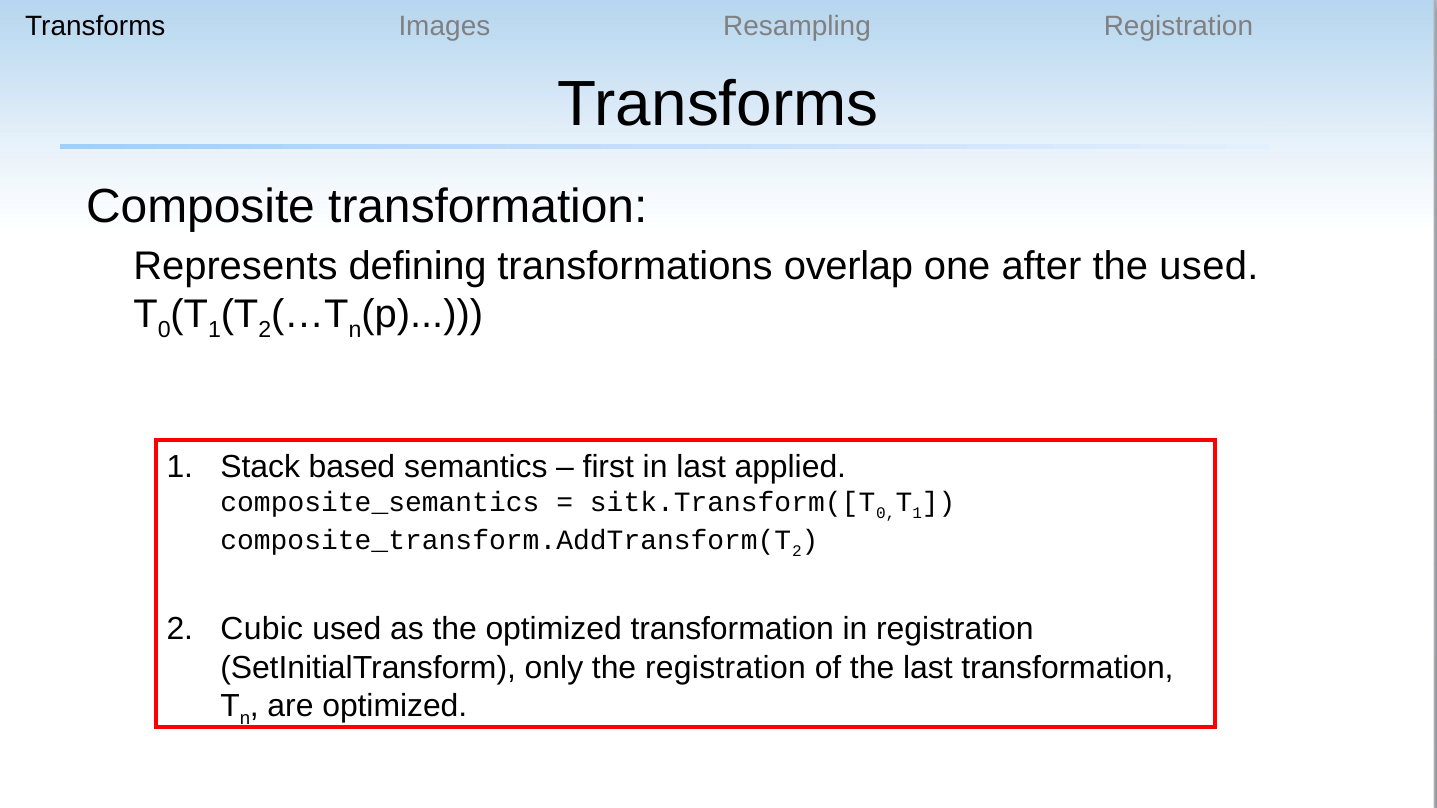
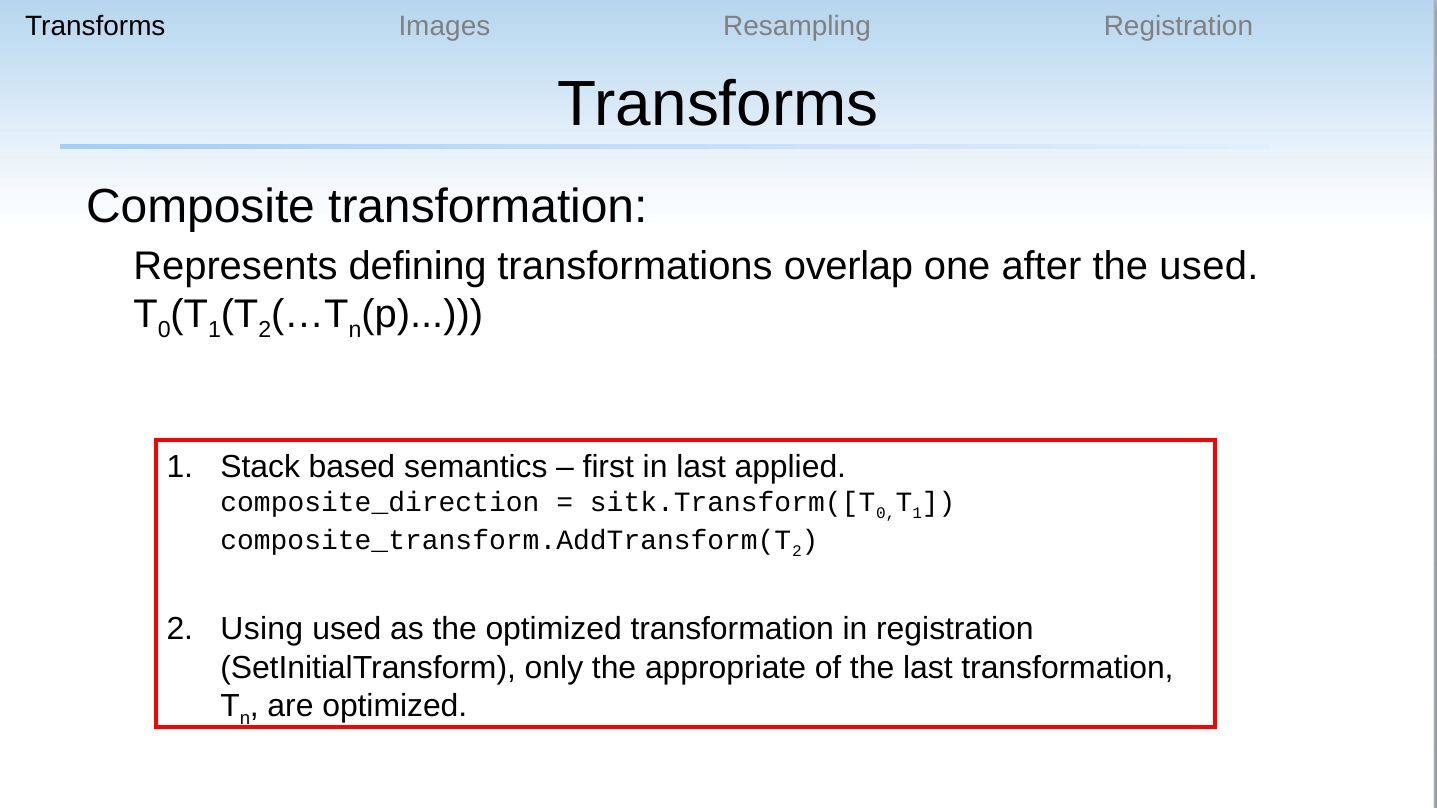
composite_semantics: composite_semantics -> composite_direction
Cubic: Cubic -> Using
the registration: registration -> appropriate
